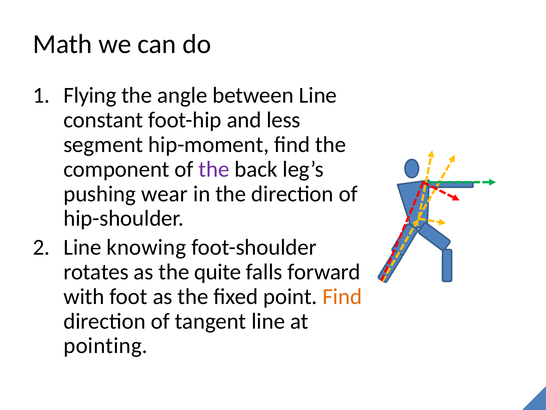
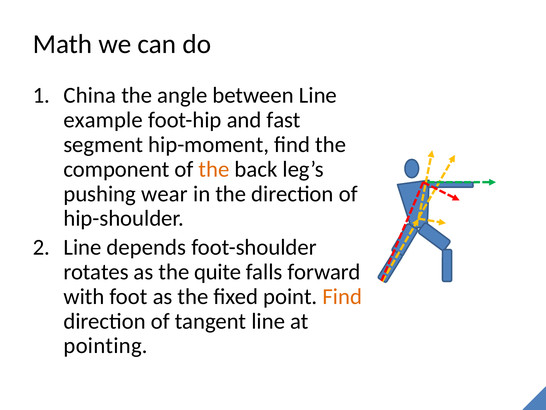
Flying: Flying -> China
constant: constant -> example
less: less -> fast
the at (214, 169) colour: purple -> orange
knowing: knowing -> depends
